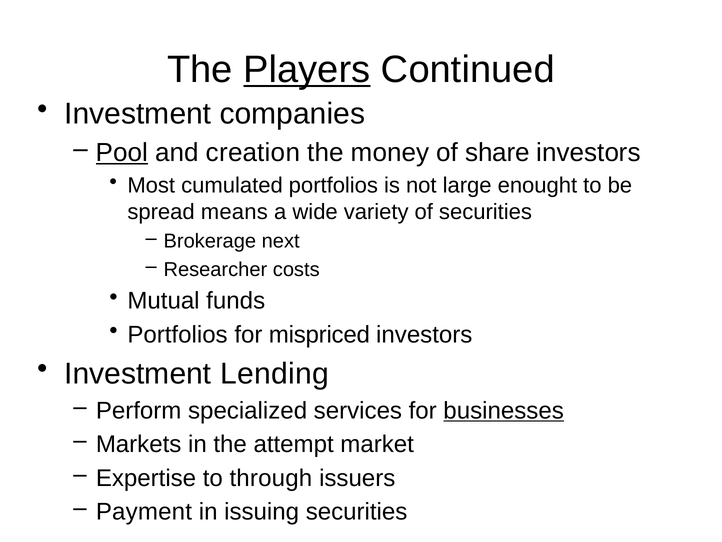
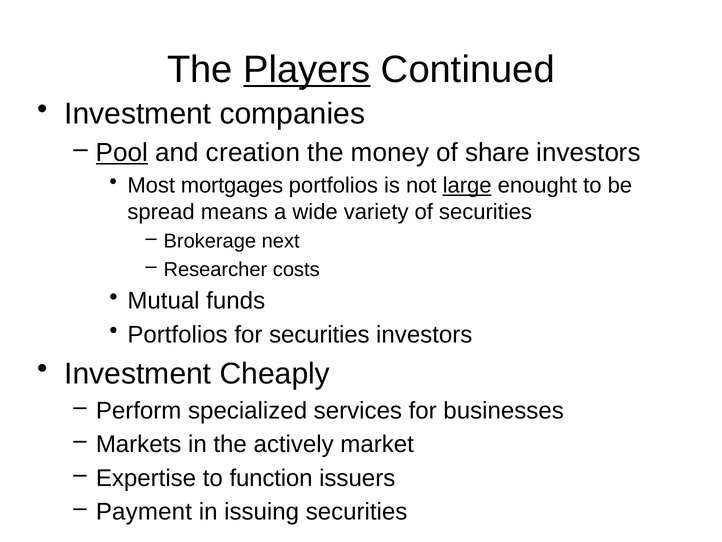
cumulated: cumulated -> mortgages
large underline: none -> present
for mispriced: mispriced -> securities
Lending: Lending -> Cheaply
businesses underline: present -> none
attempt: attempt -> actively
through: through -> function
